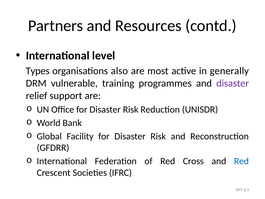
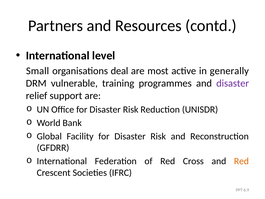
Types: Types -> Small
also: also -> deal
Red at (241, 161) colour: blue -> orange
